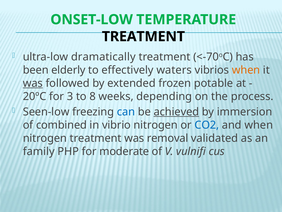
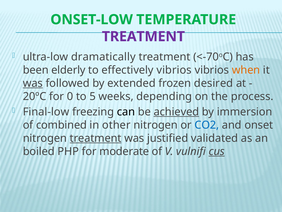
TREATMENT at (143, 36) colour: black -> purple
effectively waters: waters -> vibrios
potable: potable -> desired
3: 3 -> 0
8: 8 -> 5
Seen-low: Seen-low -> Final-low
can colour: blue -> black
vibrio: vibrio -> other
and when: when -> onset
treatment at (96, 138) underline: none -> present
removal: removal -> justified
family: family -> boiled
cus underline: none -> present
